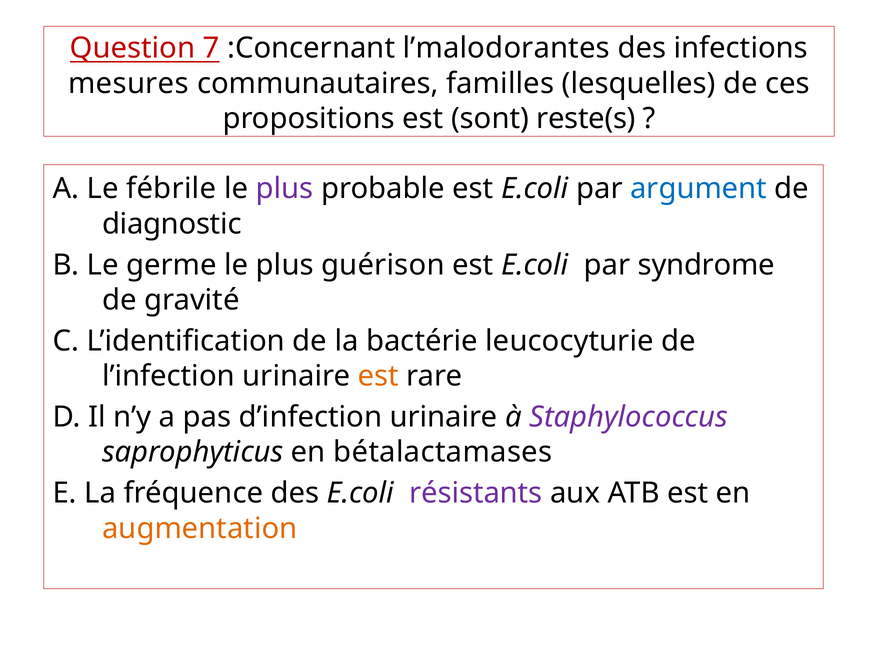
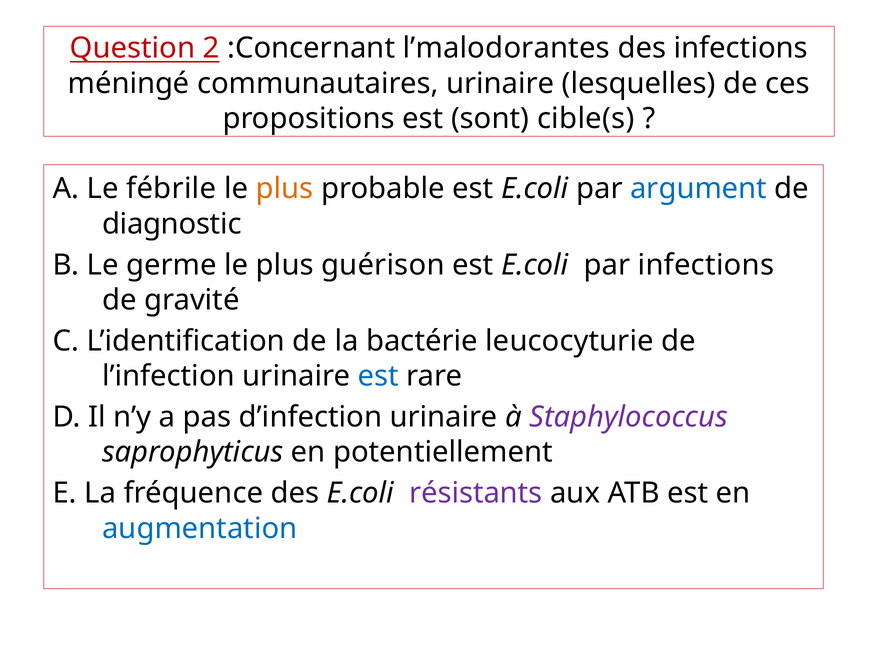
7: 7 -> 2
mesures: mesures -> méningé
communautaires familles: familles -> urinaire
reste(s: reste(s -> cible(s
plus at (285, 189) colour: purple -> orange
par syndrome: syndrome -> infections
est at (378, 376) colour: orange -> blue
bétalactamases: bétalactamases -> potentiellement
augmentation colour: orange -> blue
